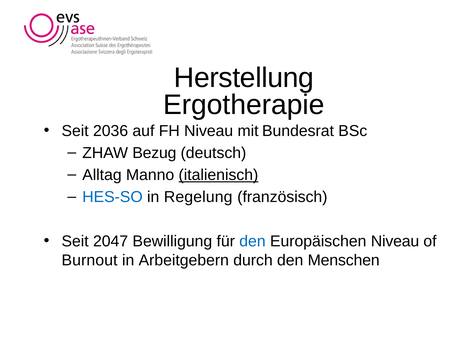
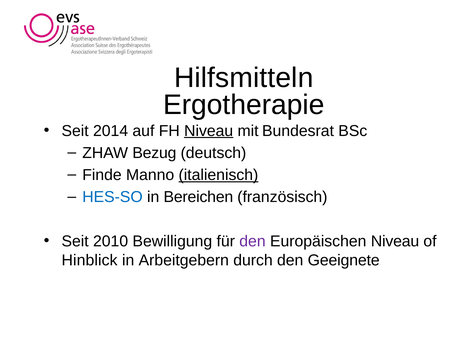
Herstellung: Herstellung -> Hilfsmitteln
2036: 2036 -> 2014
Niveau at (209, 131) underline: none -> present
Alltag: Alltag -> Finde
Regelung: Regelung -> Bereichen
2047: 2047 -> 2010
den at (252, 241) colour: blue -> purple
Burnout: Burnout -> Hinblick
Menschen: Menschen -> Geeignete
